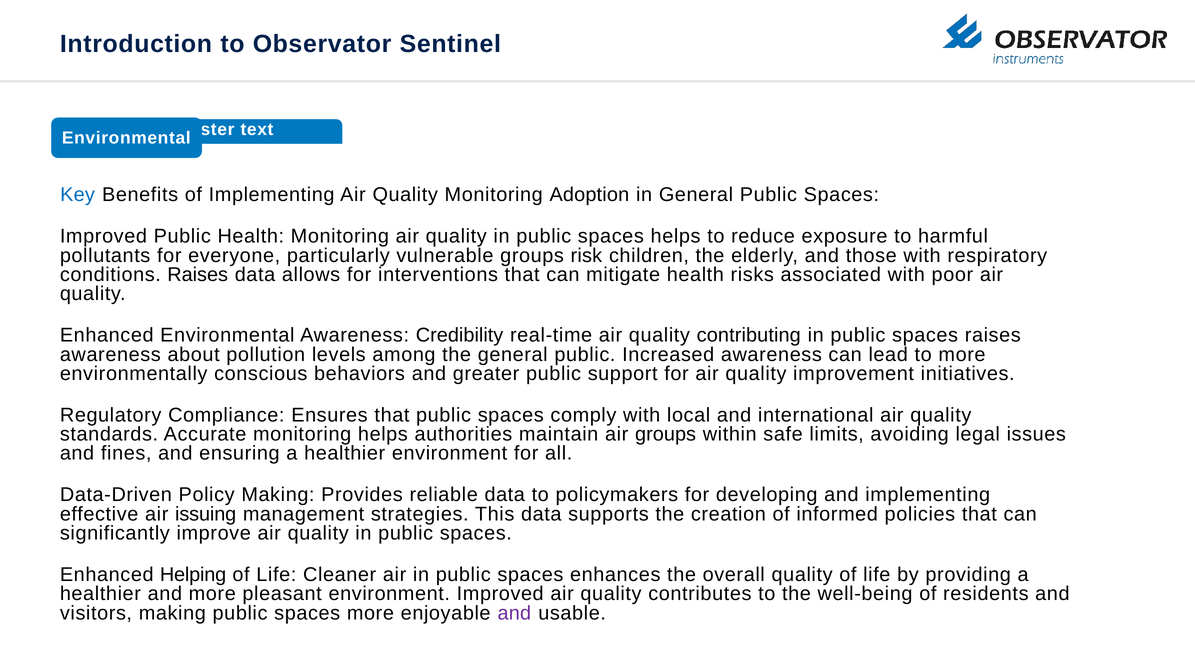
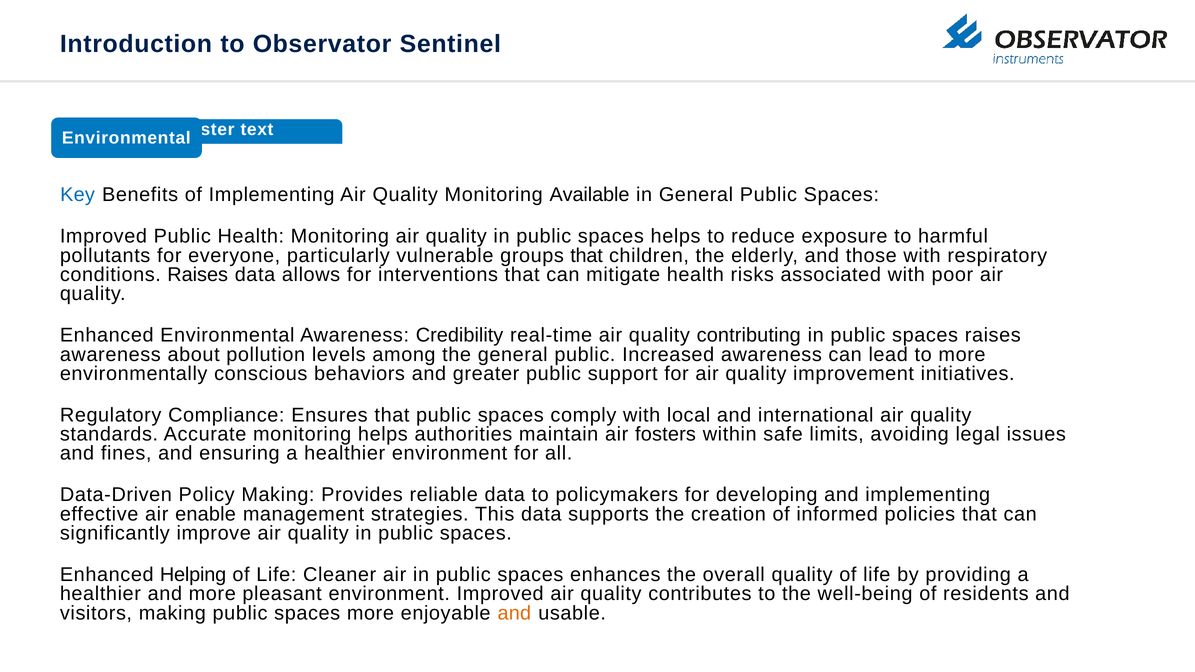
Adoption: Adoption -> Available
groups risk: risk -> that
air groups: groups -> fosters
issuing: issuing -> enable
and at (514, 613) colour: purple -> orange
